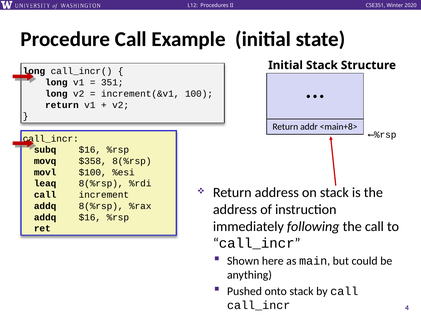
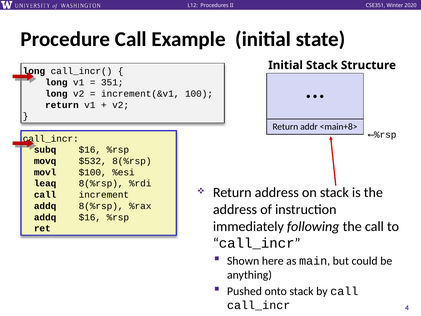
$358: $358 -> $532
